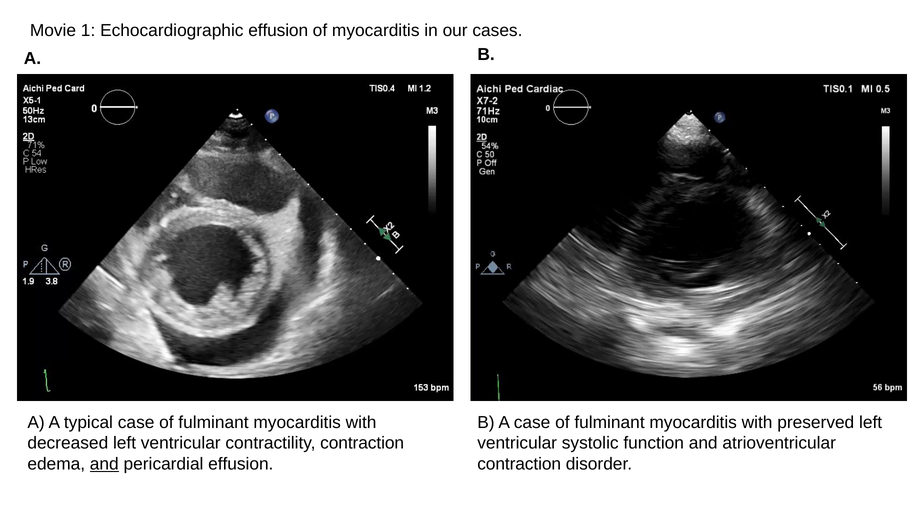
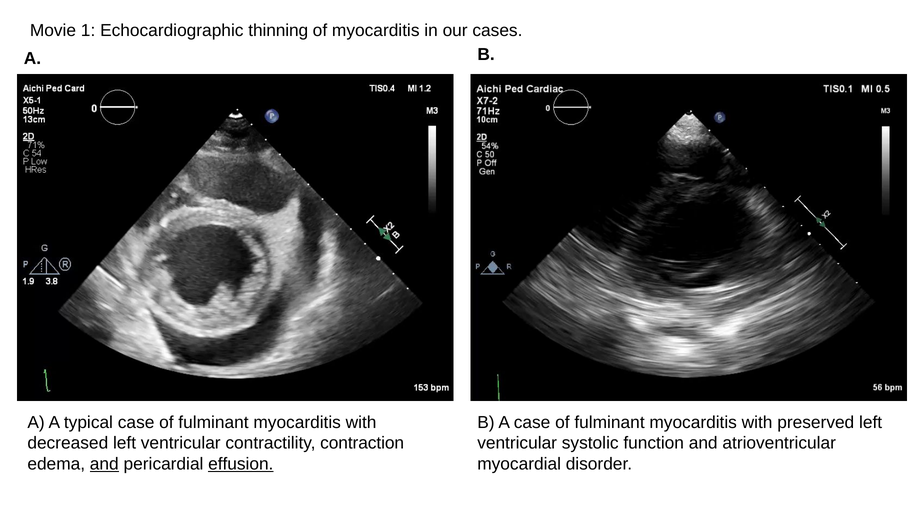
Echocardiographic effusion: effusion -> thinning
effusion at (241, 464) underline: none -> present
contraction at (519, 464): contraction -> myocardial
